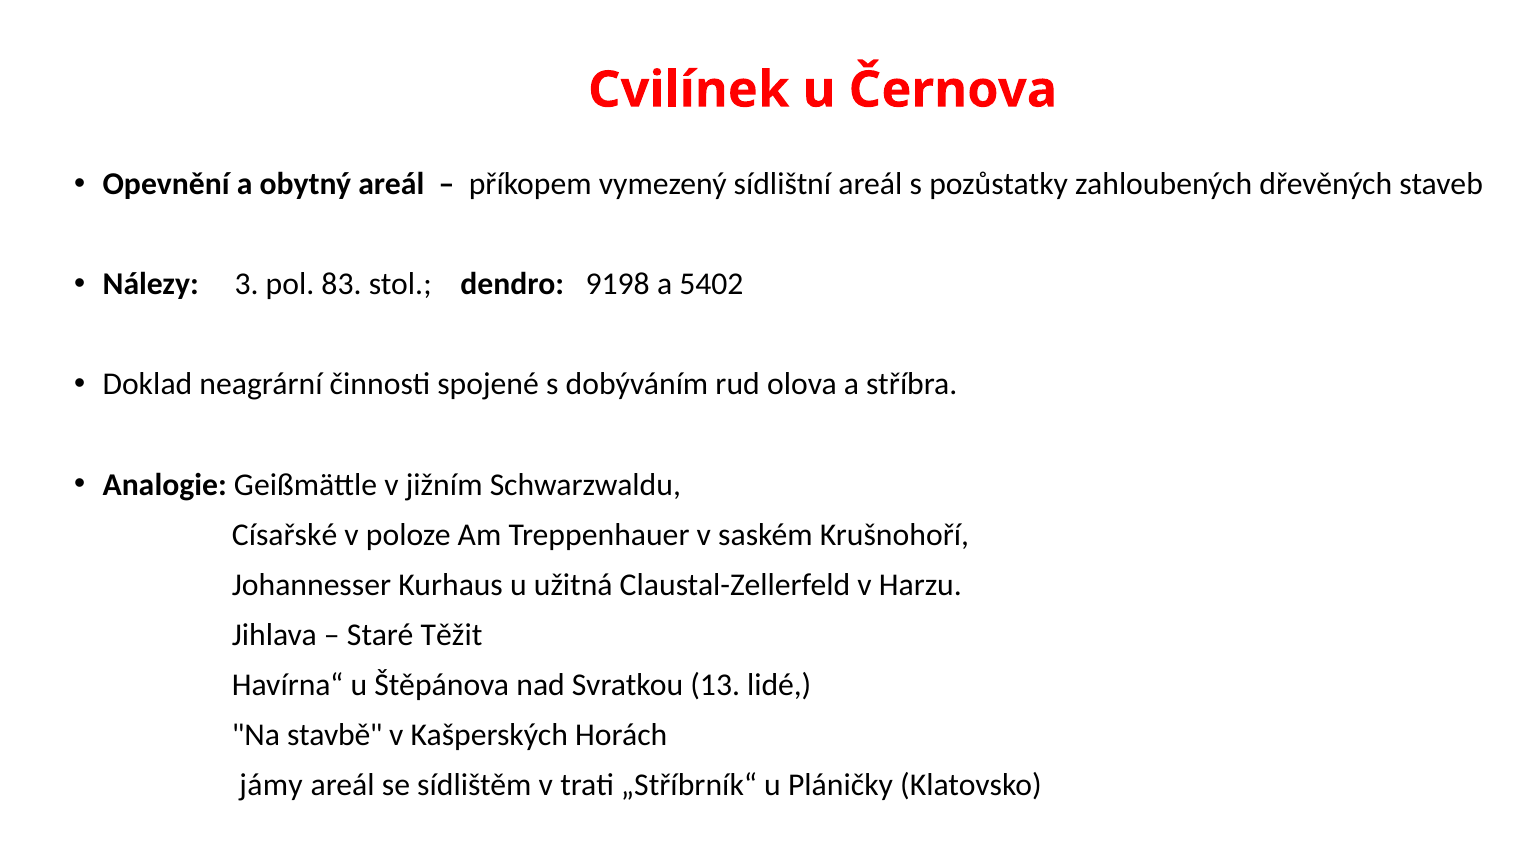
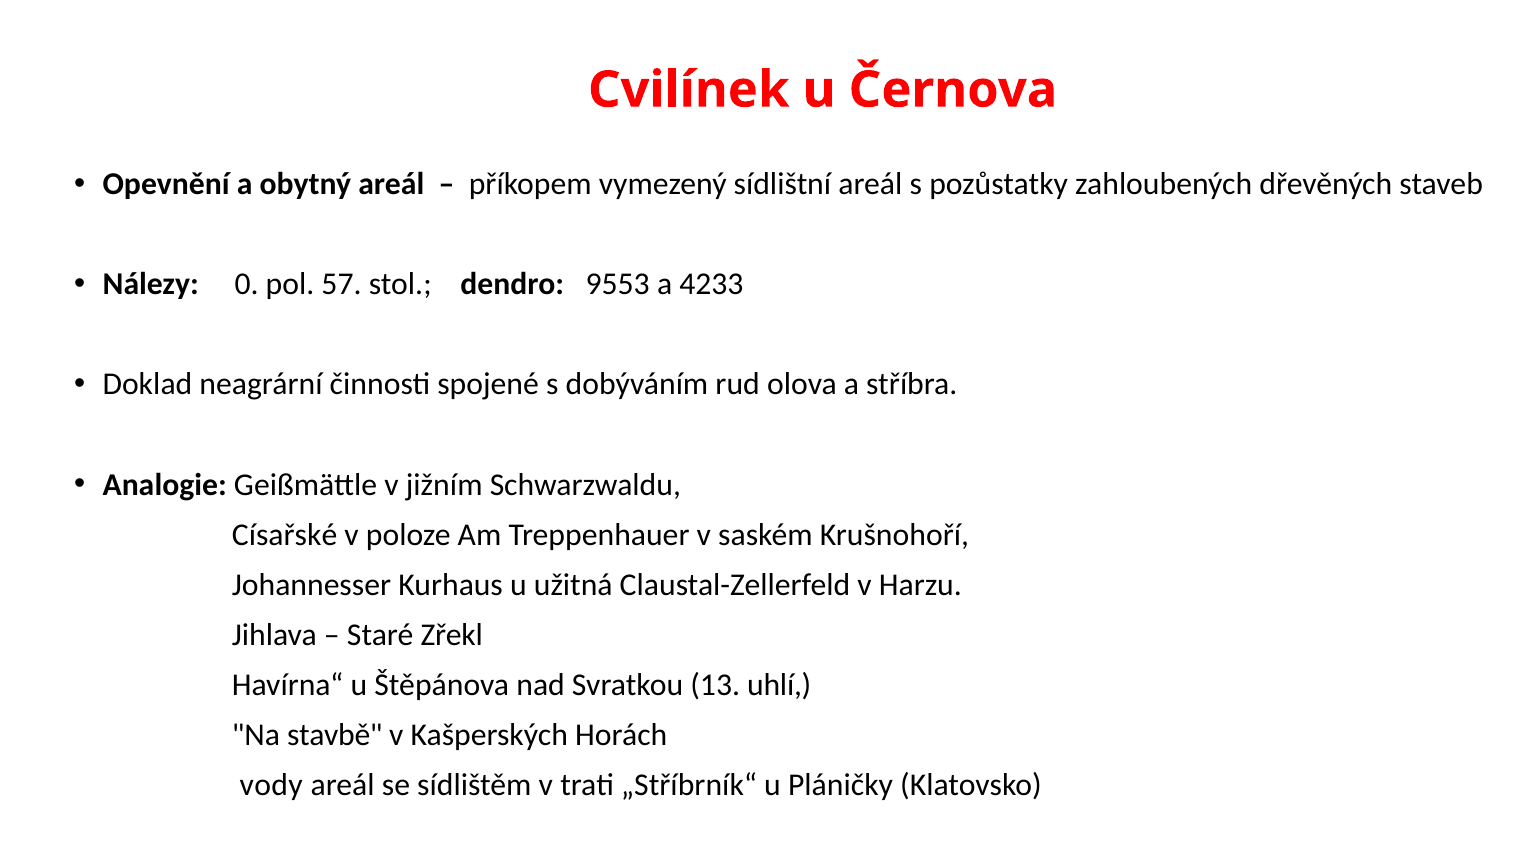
3: 3 -> 0
83: 83 -> 57
9198: 9198 -> 9553
5402: 5402 -> 4233
Těžit: Těžit -> Zřekl
lidé: lidé -> uhlí
jámy: jámy -> vody
